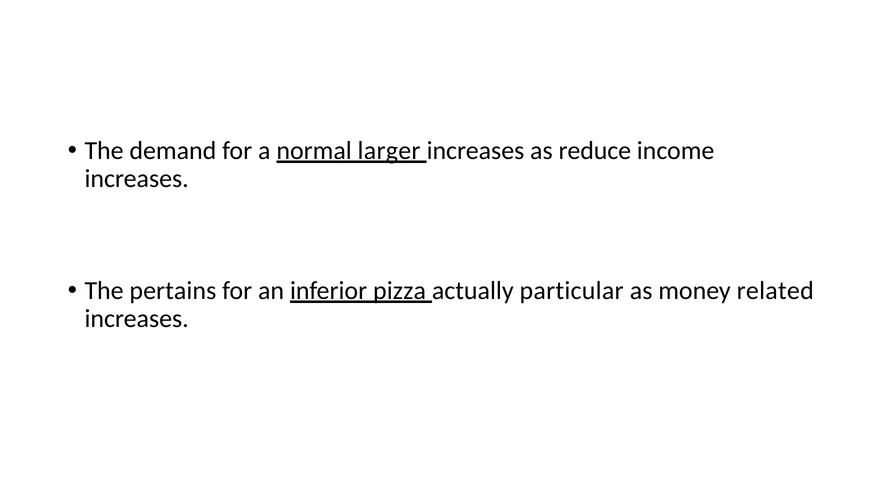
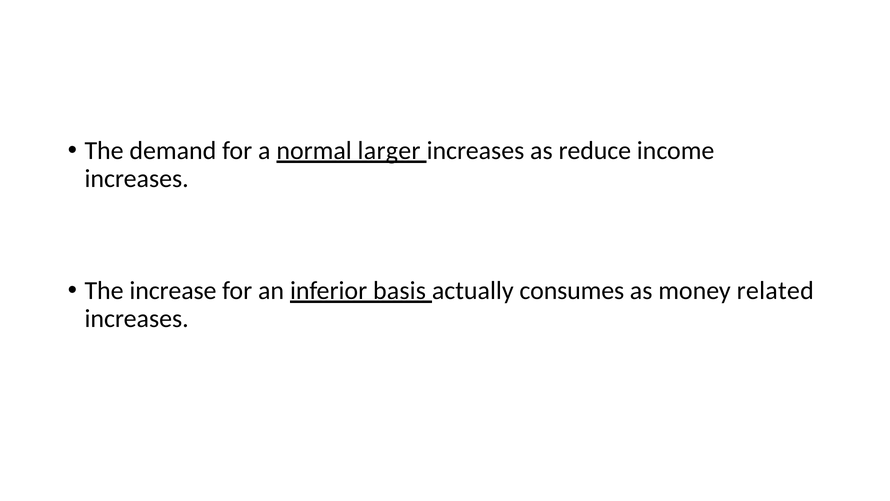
pertains: pertains -> increase
pizza: pizza -> basis
particular: particular -> consumes
